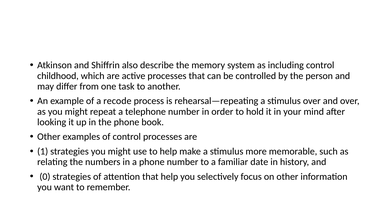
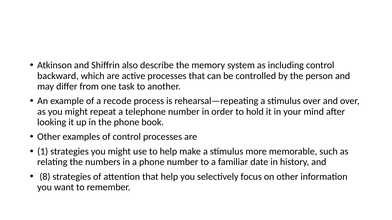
childhood: childhood -> backward
0: 0 -> 8
